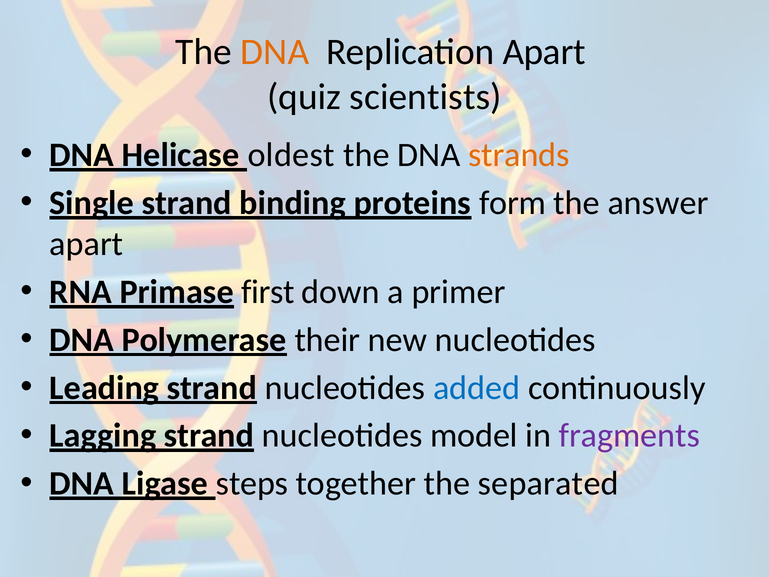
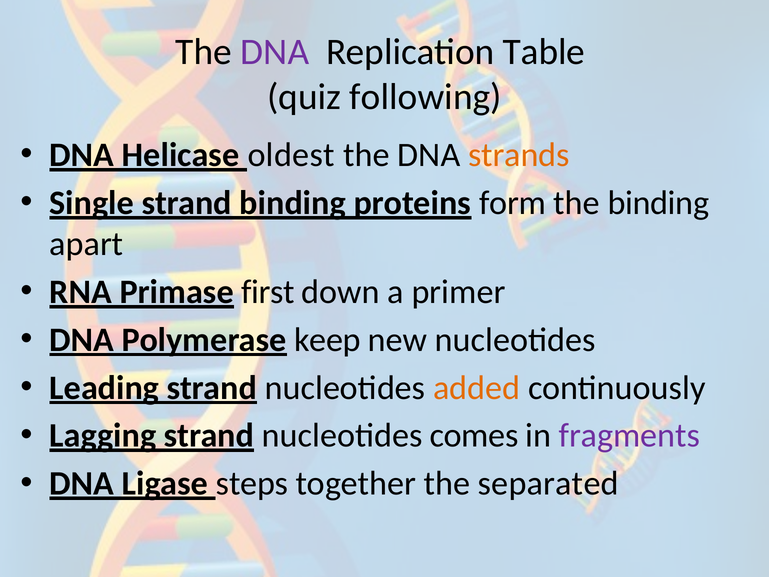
DNA at (275, 52) colour: orange -> purple
Replication Apart: Apart -> Table
scientists: scientists -> following
the answer: answer -> binding
their: their -> keep
added colour: blue -> orange
model: model -> comes
